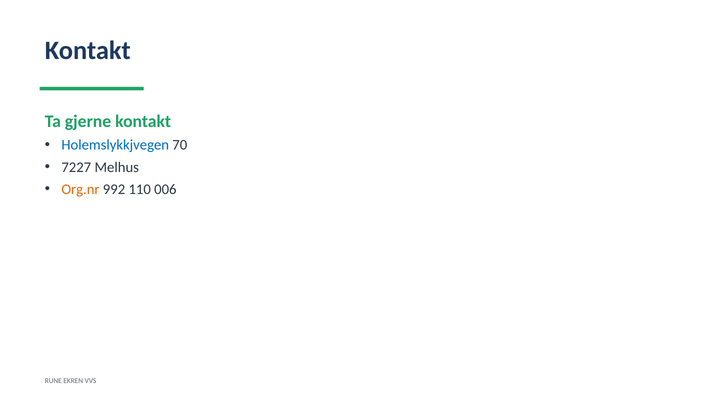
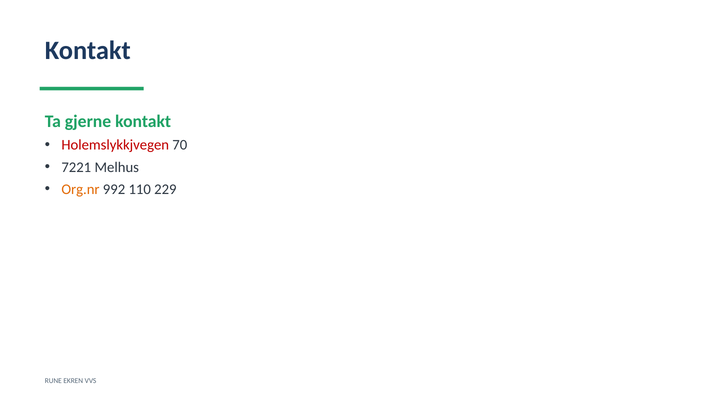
Holemslykkjvegen colour: blue -> red
7227: 7227 -> 7221
006: 006 -> 229
